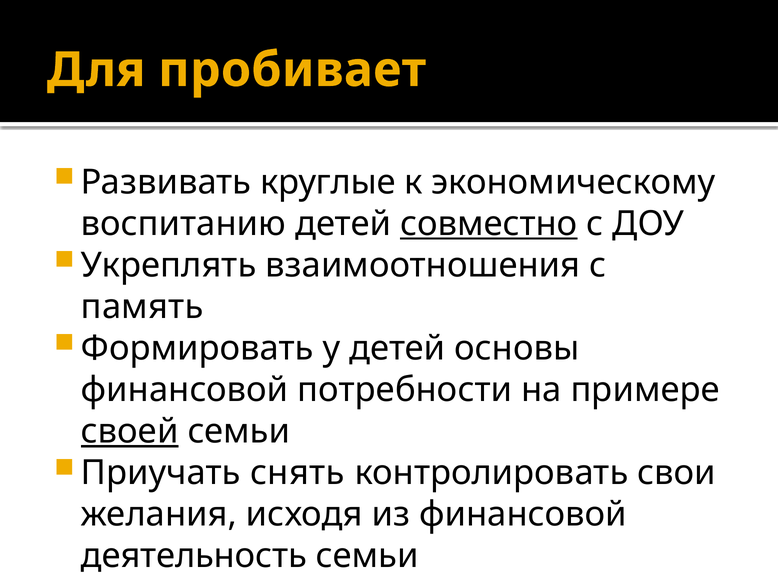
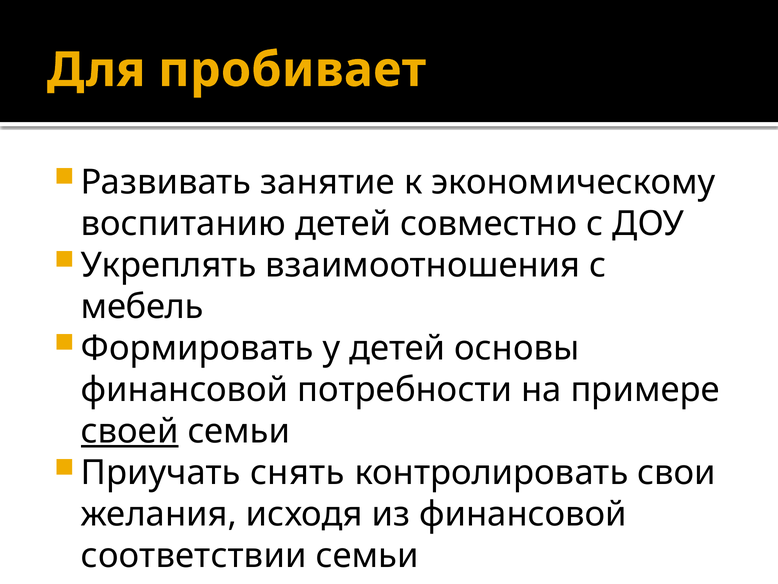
круглые: круглые -> занятие
совместно underline: present -> none
память: память -> мебель
деятельность: деятельность -> соответствии
